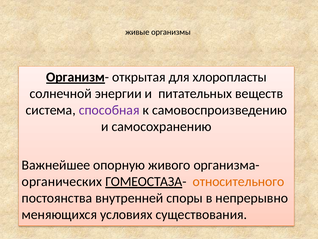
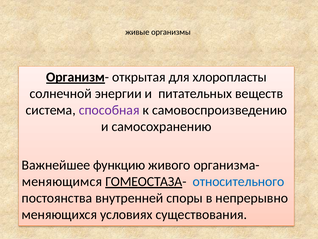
опорную: опорную -> функцию
органических: органических -> меняющимся
относительного colour: orange -> blue
